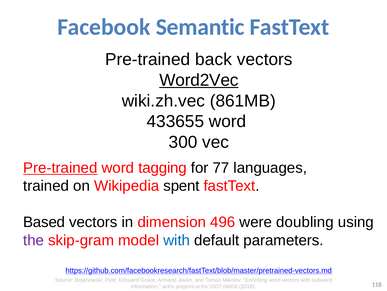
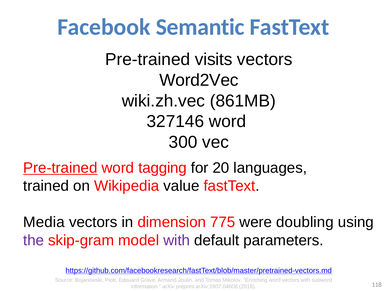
back: back -> visits
Word2Vec underline: present -> none
433655: 433655 -> 327146
77: 77 -> 20
spent: spent -> value
Based: Based -> Media
496: 496 -> 775
with at (177, 240) colour: blue -> purple
